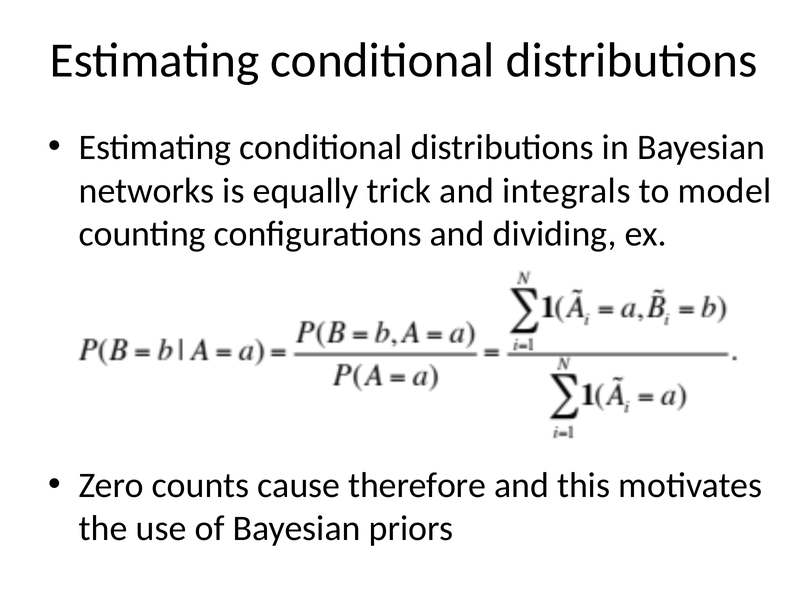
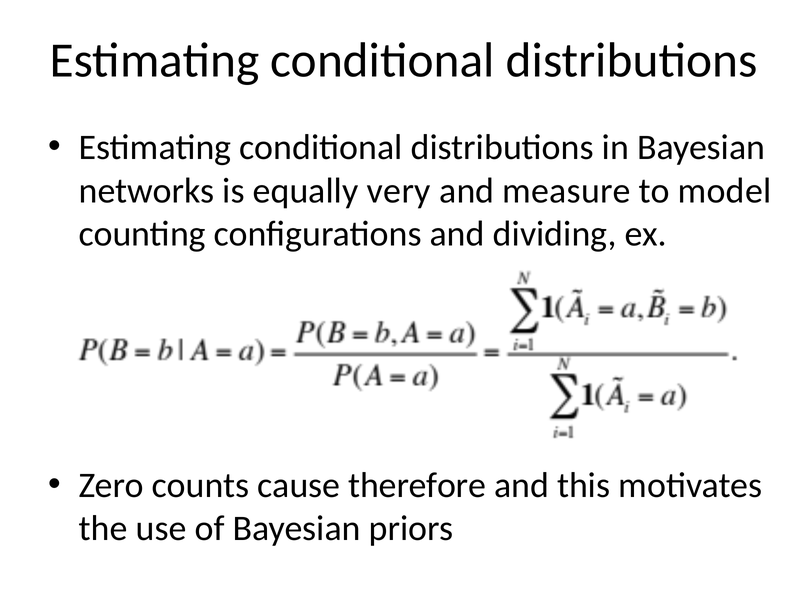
trick: trick -> very
integrals: integrals -> measure
